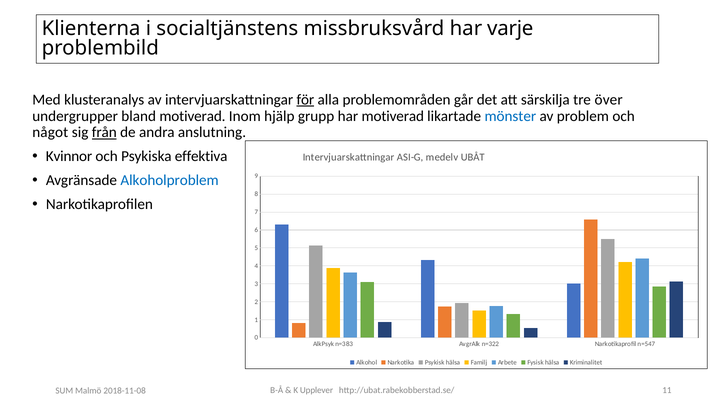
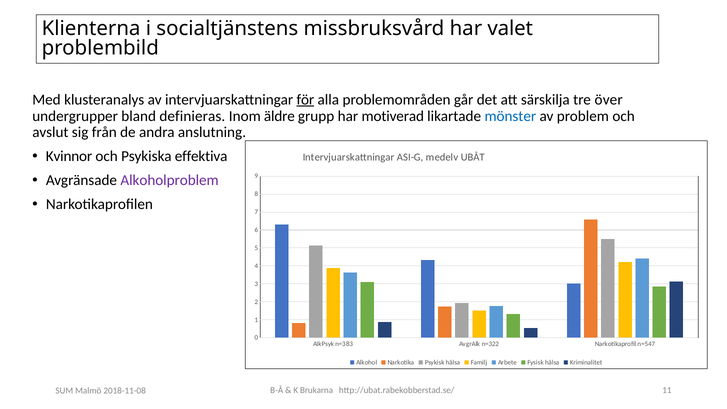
varje: varje -> valet
bland motiverad: motiverad -> definieras
hjälp: hjälp -> äldre
något: något -> avslut
från underline: present -> none
Alkoholproblem colour: blue -> purple
Upplever: Upplever -> Brukarna
